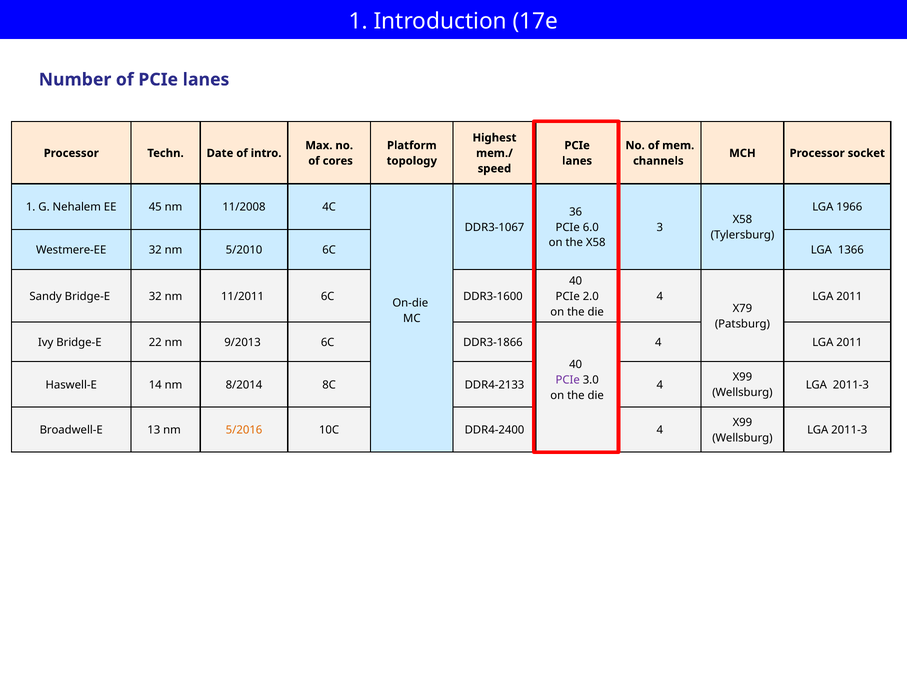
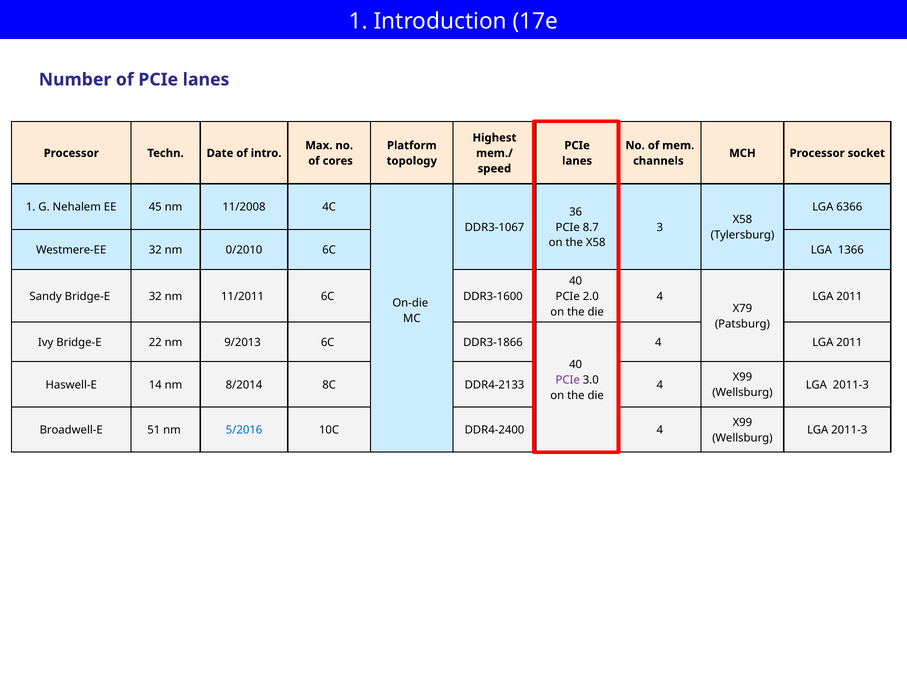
1966: 1966 -> 6366
6.0: 6.0 -> 8.7
5/2010: 5/2010 -> 0/2010
13: 13 -> 51
5/2016 colour: orange -> blue
